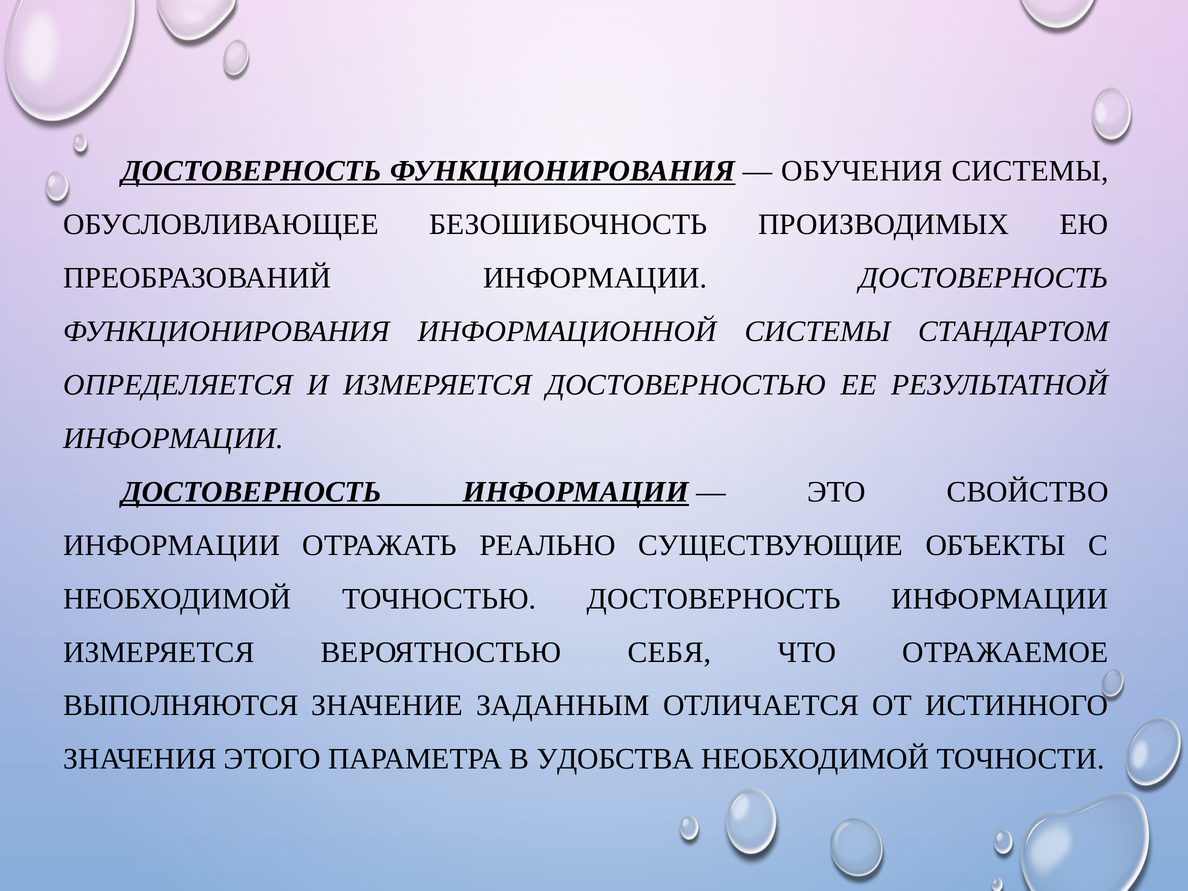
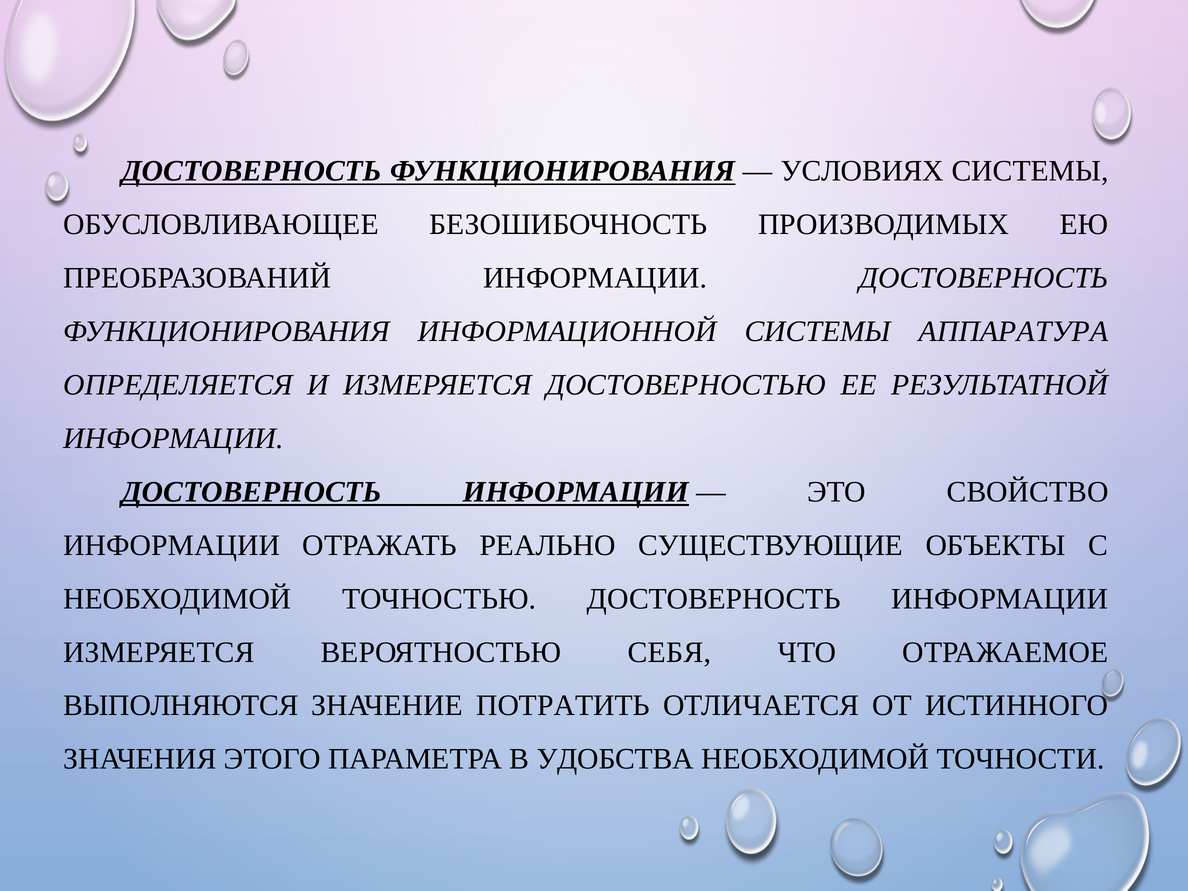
ОБУЧЕНИЯ: ОБУЧЕНИЯ -> УСЛОВИЯХ
СТАНДАРТОМ: СТАНДАРТОМ -> АППАРАТУРА
ЗАДАННЫМ: ЗАДАННЫМ -> ПОТРАТИТЬ
